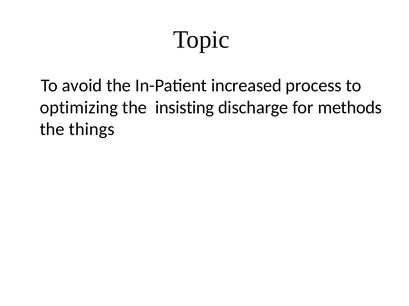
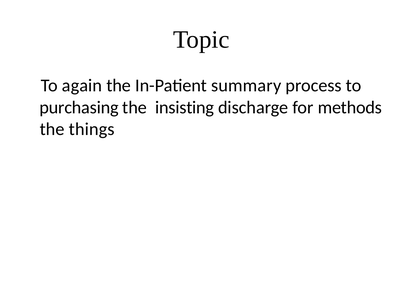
avoid: avoid -> again
increased: increased -> summary
optimizing: optimizing -> purchasing
